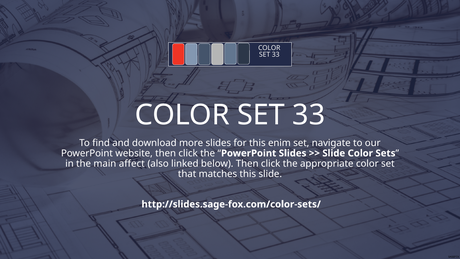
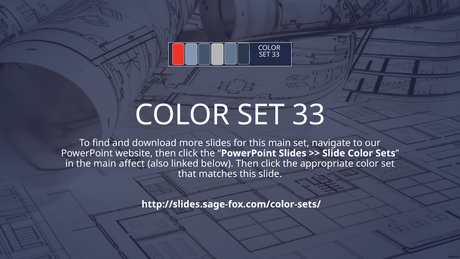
this enim: enim -> main
